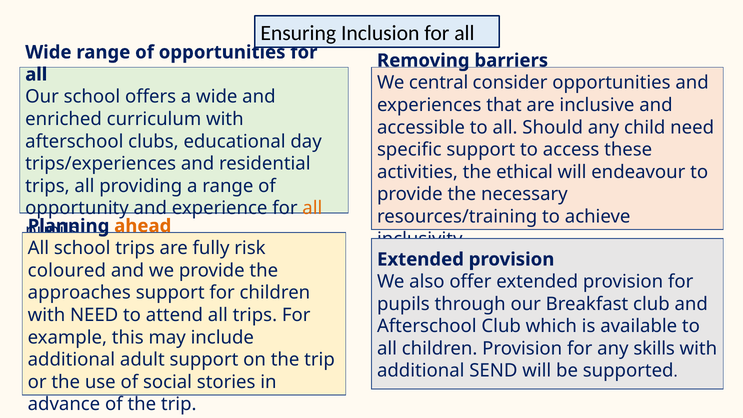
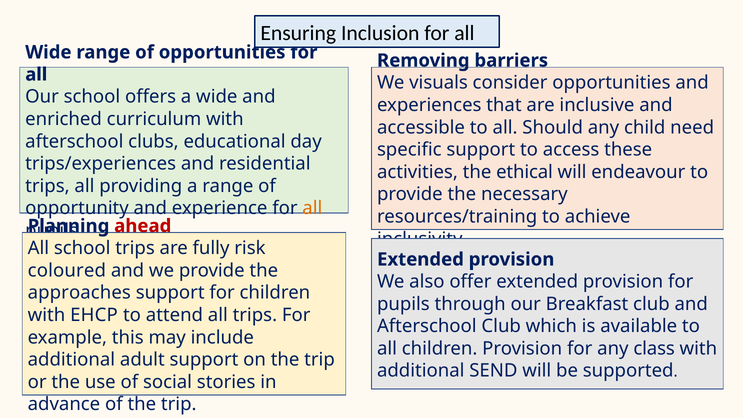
central: central -> visuals
ahead colour: orange -> red
with NEED: NEED -> EHCP
skills: skills -> class
